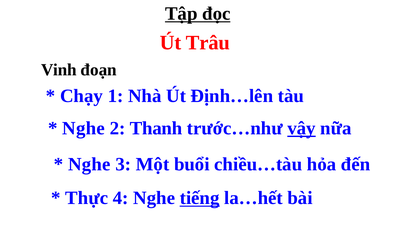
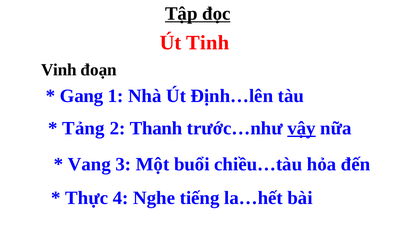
Trâu: Trâu -> Tinh
Chạy: Chạy -> Gang
Nghe at (83, 128): Nghe -> Tảng
Nghe at (89, 164): Nghe -> Vang
tiếng underline: present -> none
